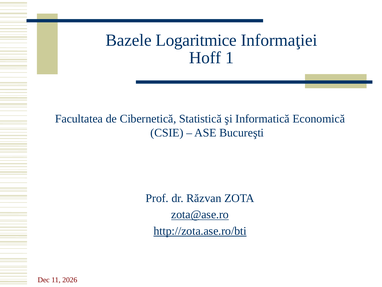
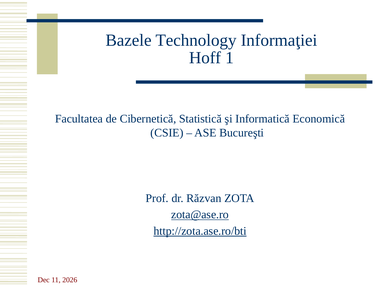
Logaritmice: Logaritmice -> Technology
